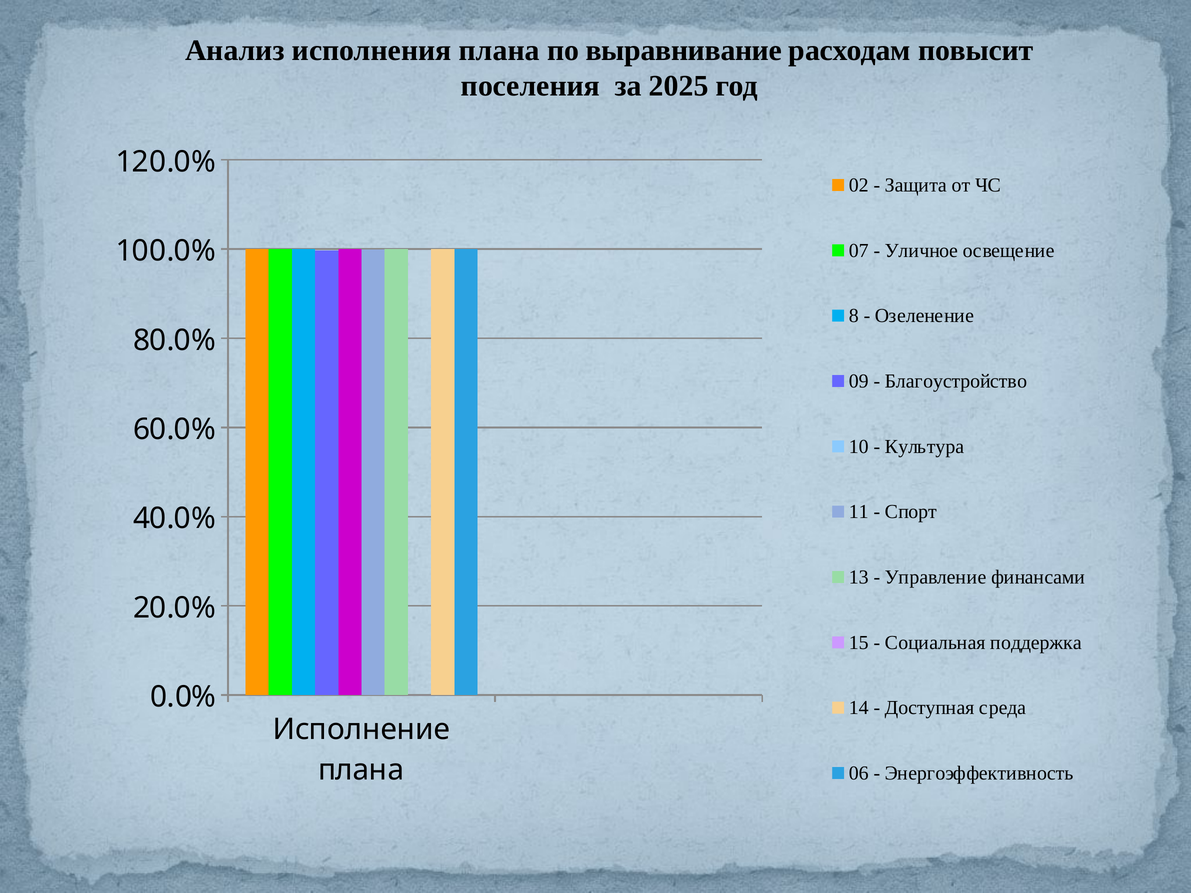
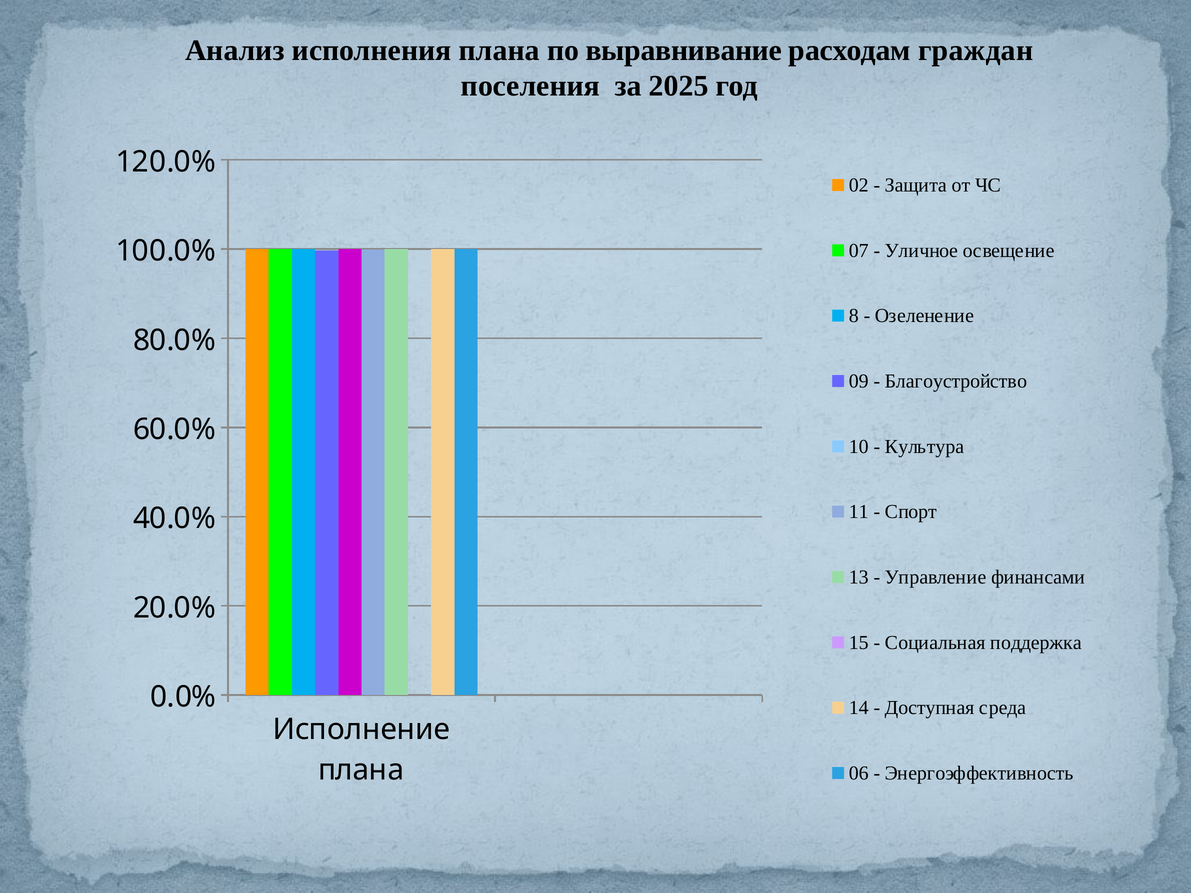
повысит: повысит -> граждан
